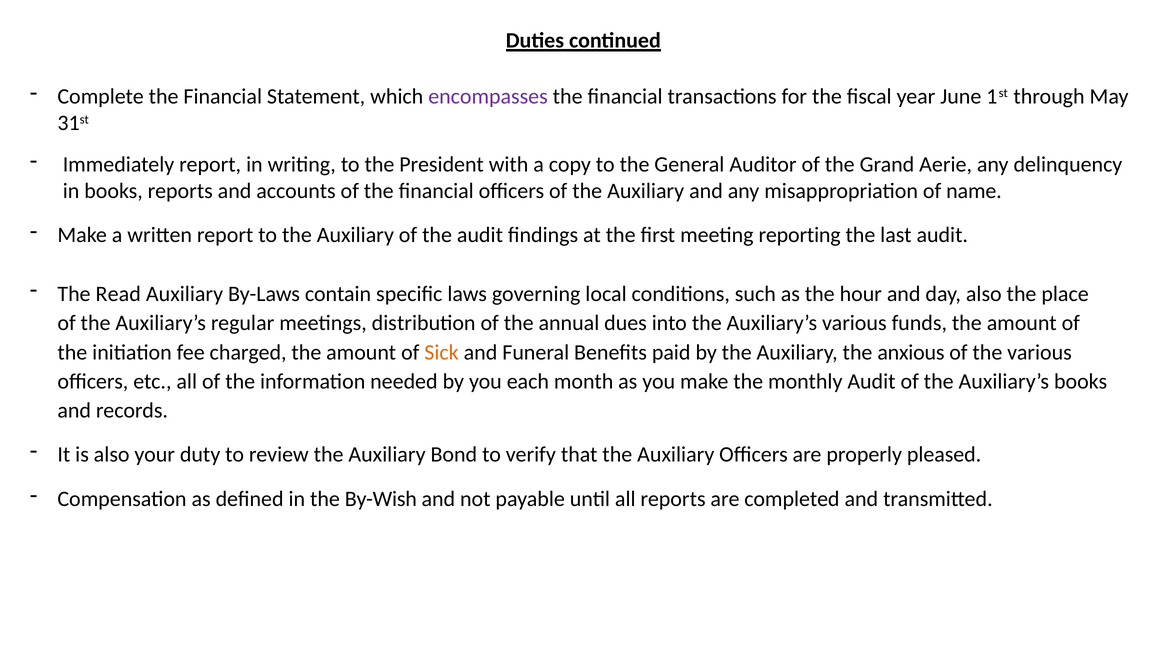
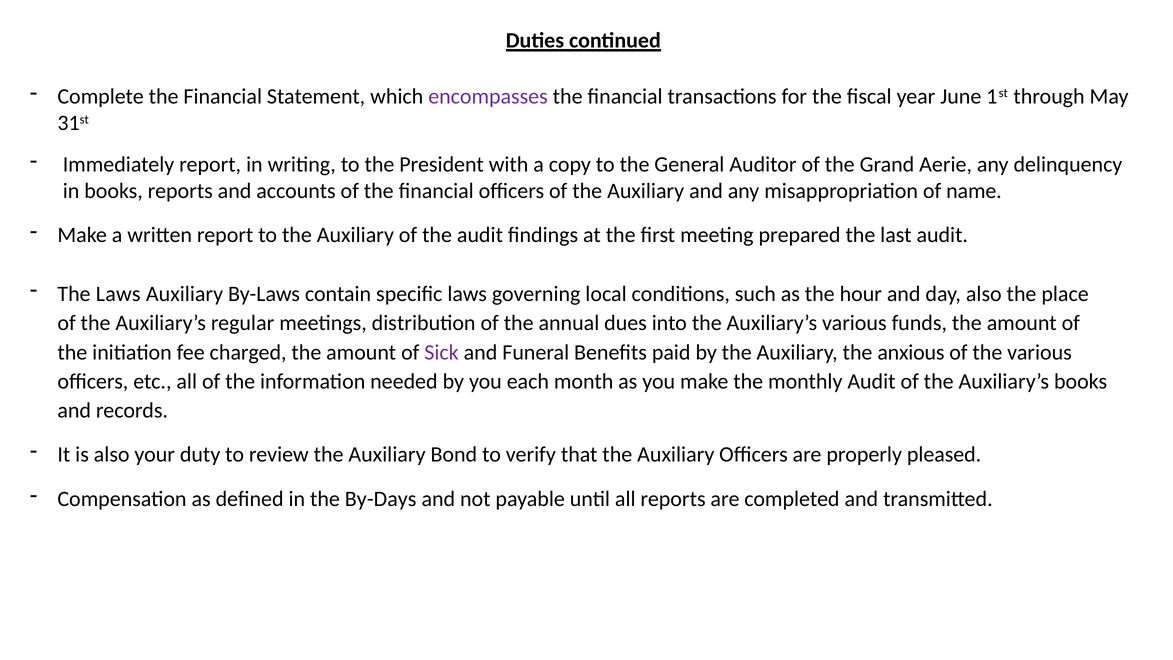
reporting: reporting -> prepared
The Read: Read -> Laws
Sick colour: orange -> purple
By-Wish: By-Wish -> By-Days
